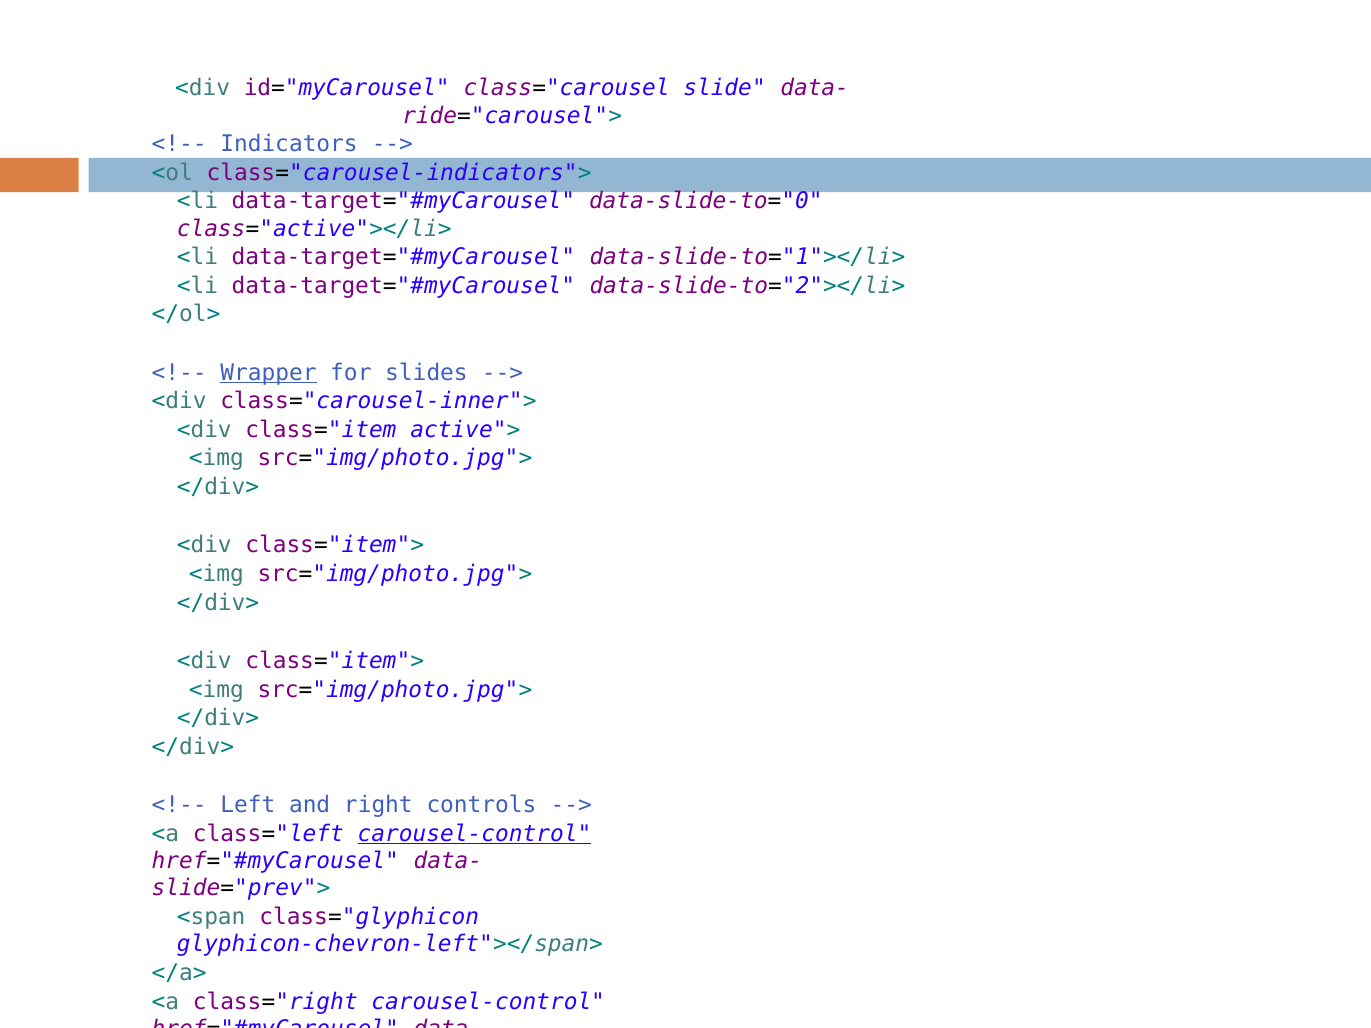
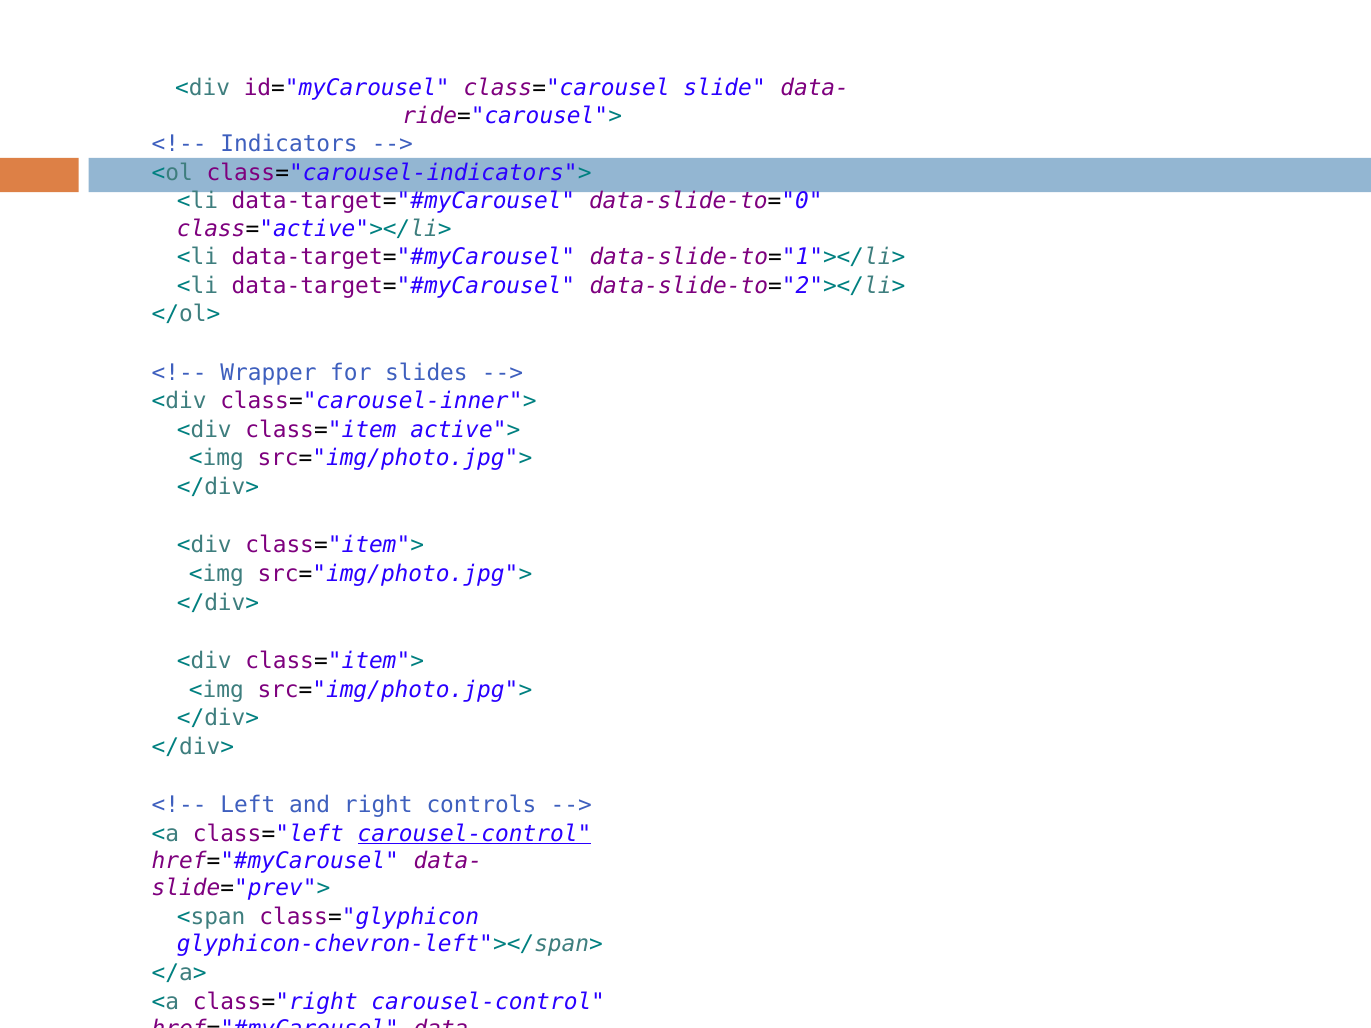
Wrapper underline: present -> none
